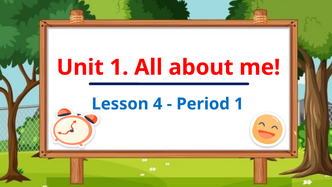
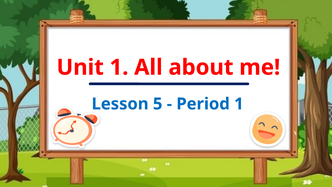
4: 4 -> 5
